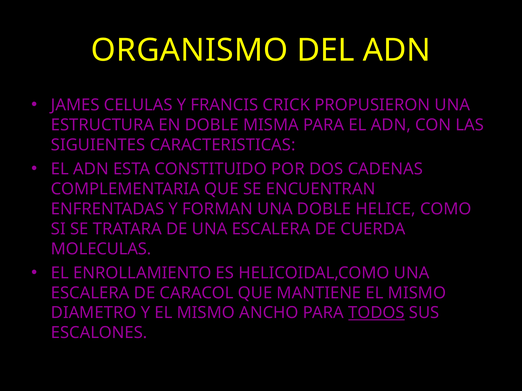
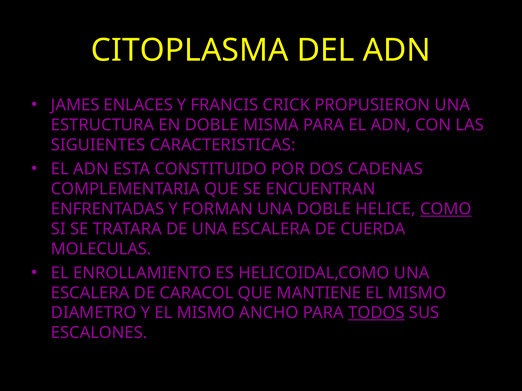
ORGANISMO: ORGANISMO -> CITOPLASMA
CELULAS: CELULAS -> ENLACES
COMO underline: none -> present
